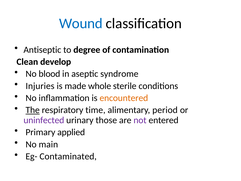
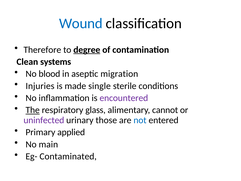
Antiseptic: Antiseptic -> Therefore
degree underline: none -> present
develop: develop -> systems
syndrome: syndrome -> migration
whole: whole -> single
encountered colour: orange -> purple
time: time -> glass
period: period -> cannot
not colour: purple -> blue
